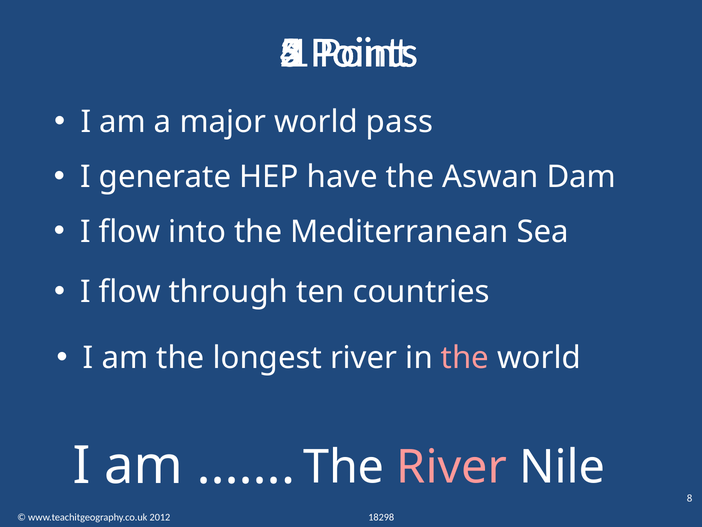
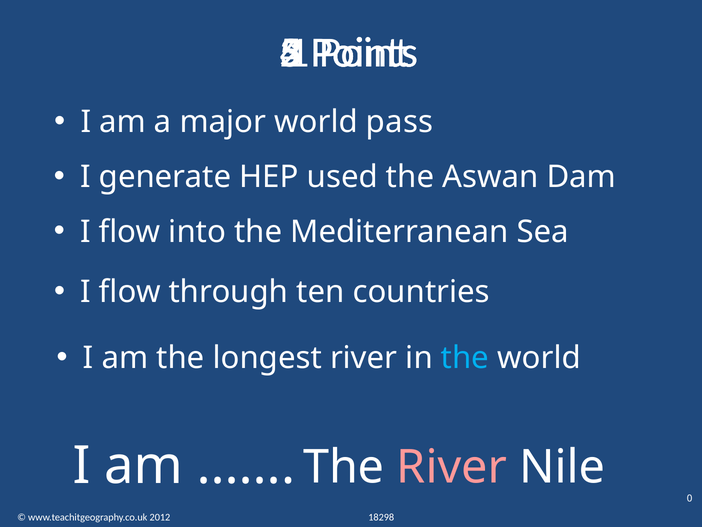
have: have -> used
the at (465, 358) colour: pink -> light blue
8: 8 -> 0
